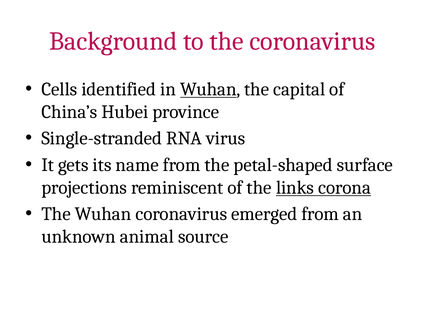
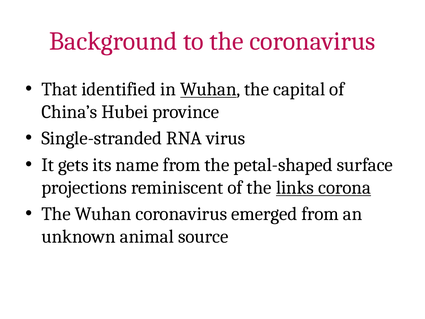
Cells: Cells -> That
